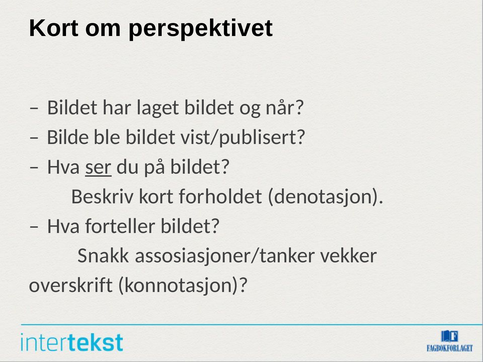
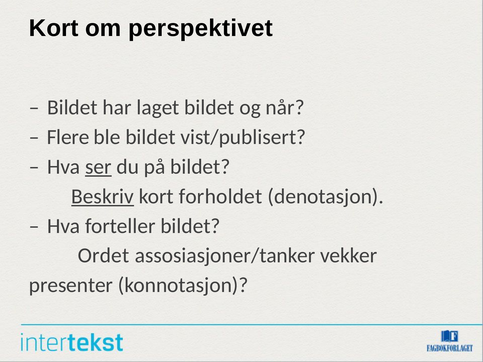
Bilde: Bilde -> Flere
Beskriv underline: none -> present
Snakk: Snakk -> Ordet
overskrift: overskrift -> presenter
